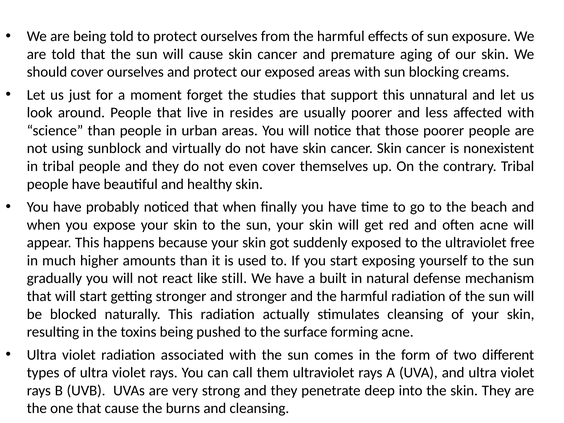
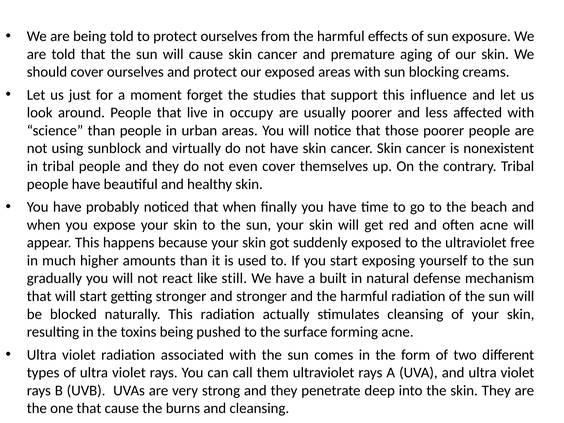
unnatural: unnatural -> influence
resides: resides -> occupy
